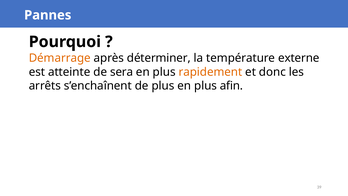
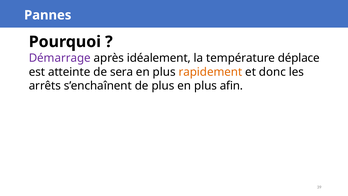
Démarrage colour: orange -> purple
déterminer: déterminer -> idéalement
externe: externe -> déplace
